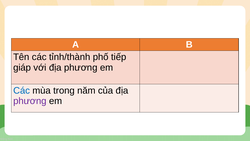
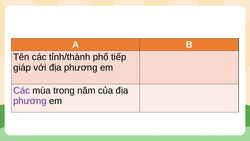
Các at (22, 90) colour: blue -> purple
